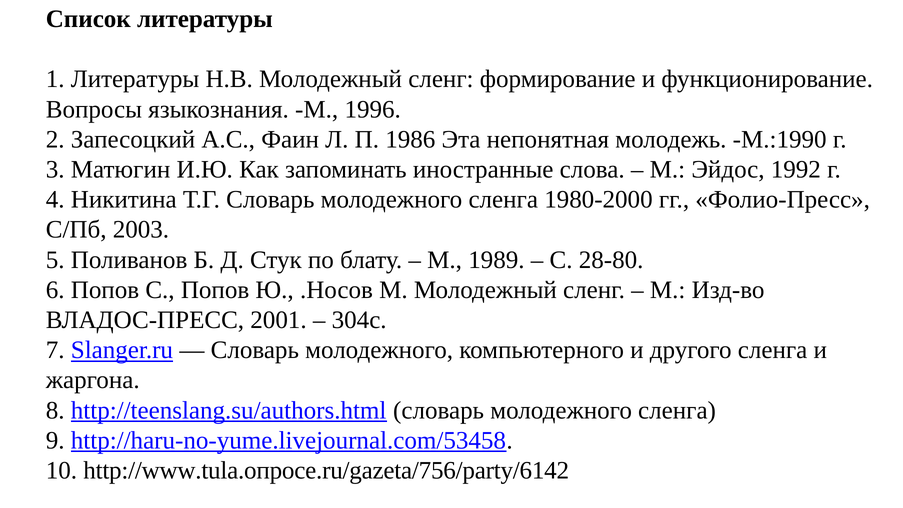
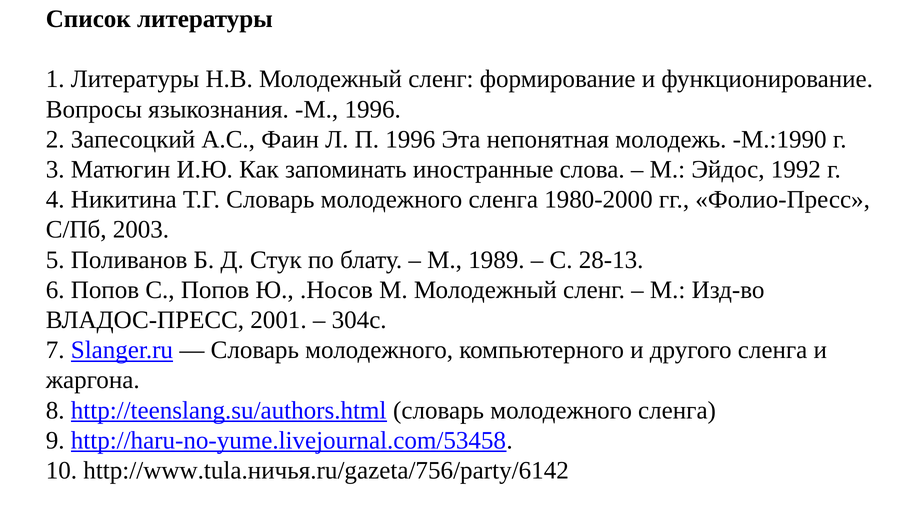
П 1986: 1986 -> 1996
28-80: 28-80 -> 28-13
http://www.tula.опросе.ru/gazeta/756/party/6142: http://www.tula.опросе.ru/gazeta/756/party/6142 -> http://www.tula.ничья.ru/gazeta/756/party/6142
